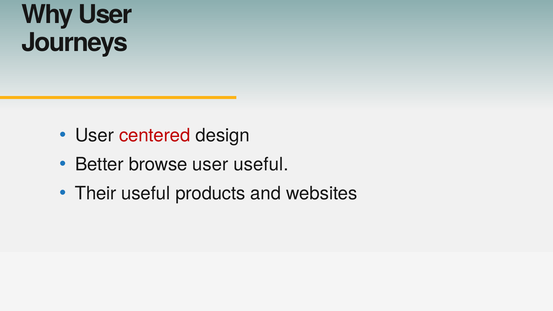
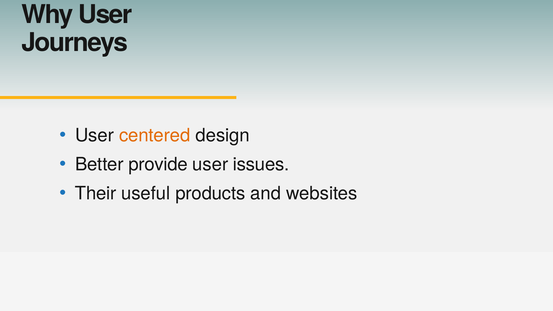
centered colour: red -> orange
browse: browse -> provide
user useful: useful -> issues
